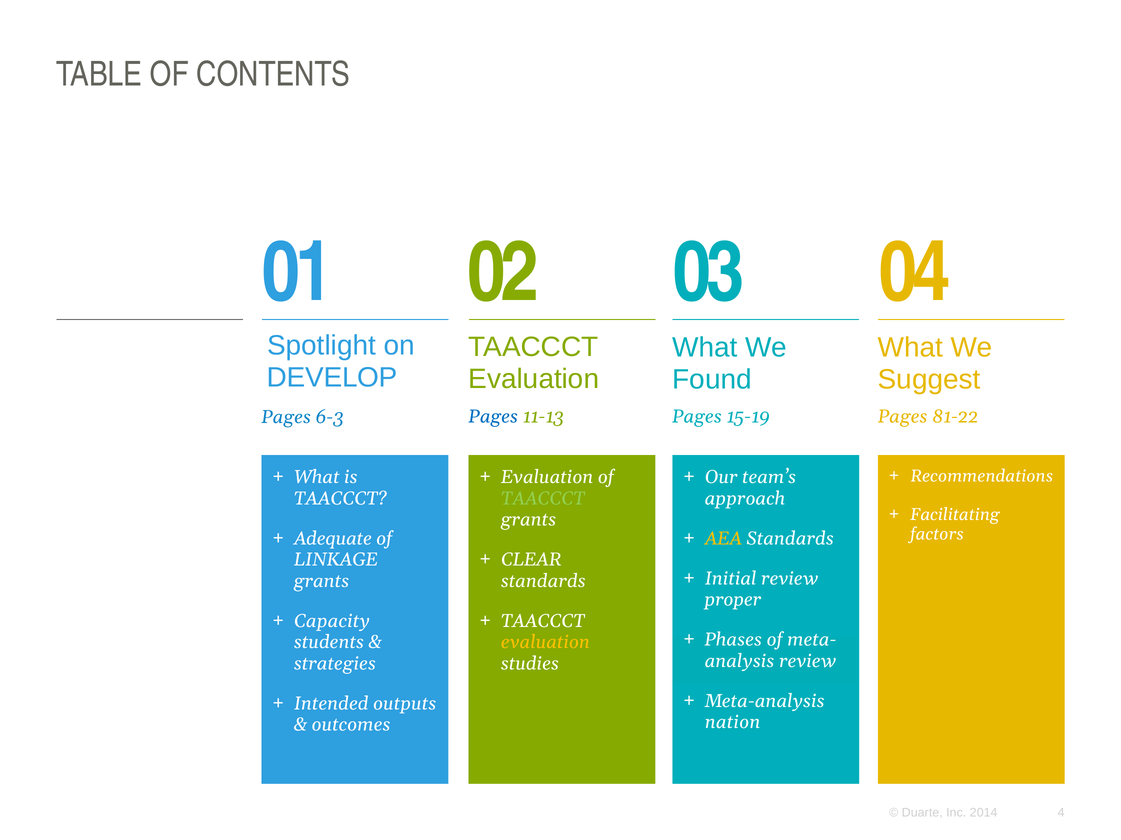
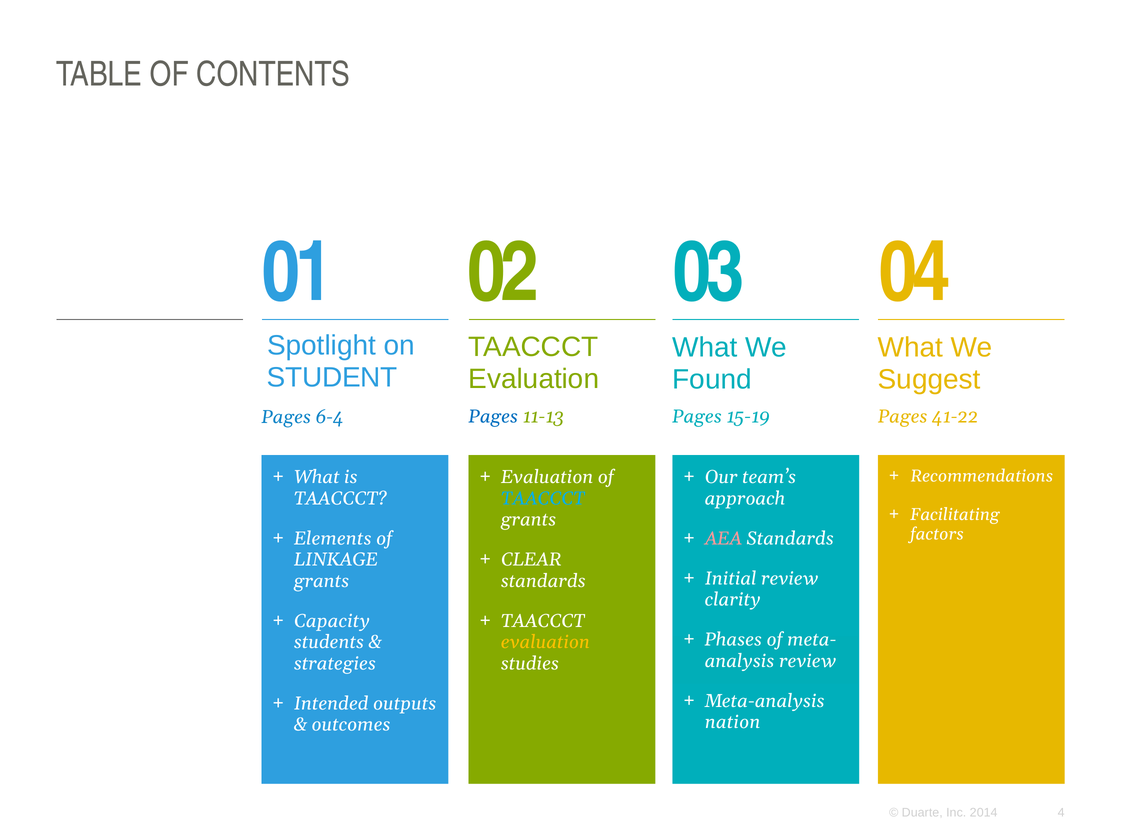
DEVELOP: DEVELOP -> STUDENT
81-22: 81-22 -> 41-22
6-3: 6-3 -> 6-4
TAACCCT at (543, 499) colour: light green -> light blue
Adequate: Adequate -> Elements
AEA colour: yellow -> pink
proper: proper -> clarity
